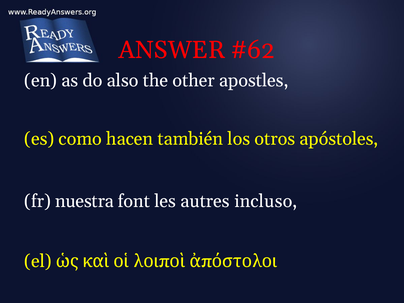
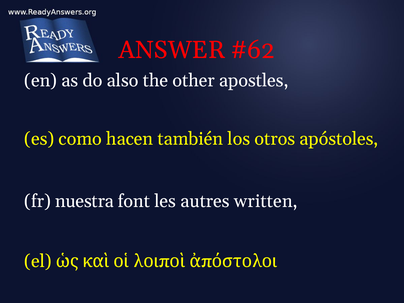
incluso: incluso -> written
